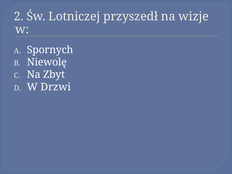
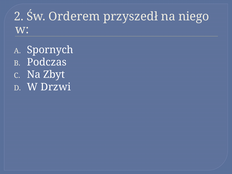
Lotniczej: Lotniczej -> Orderem
wizje: wizje -> niego
Niewolę: Niewolę -> Podczas
